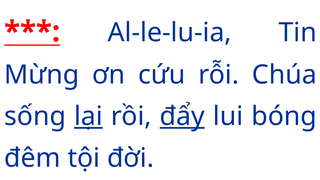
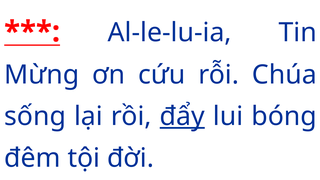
lại underline: present -> none
